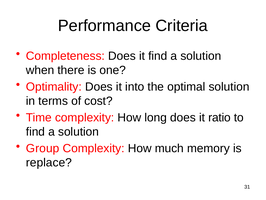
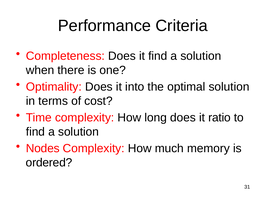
Group: Group -> Nodes
replace: replace -> ordered
